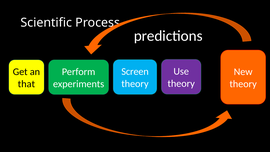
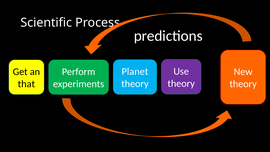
Screen: Screen -> Planet
